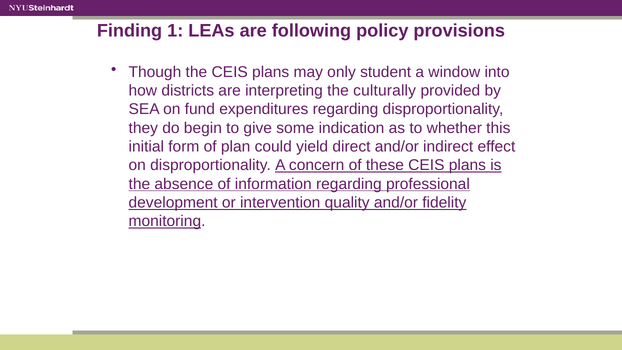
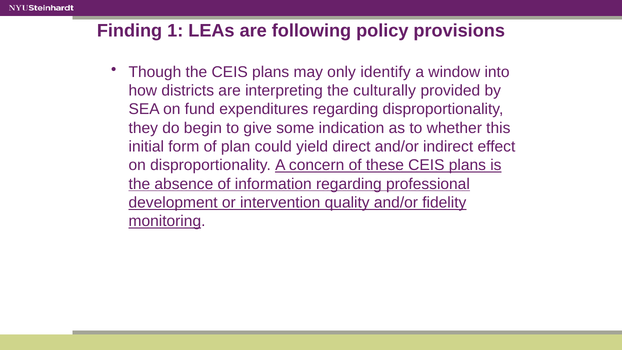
student: student -> identify
